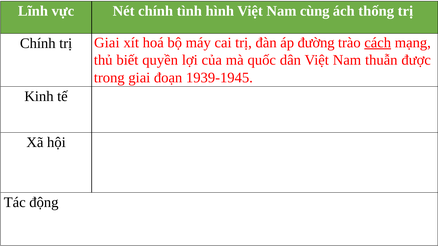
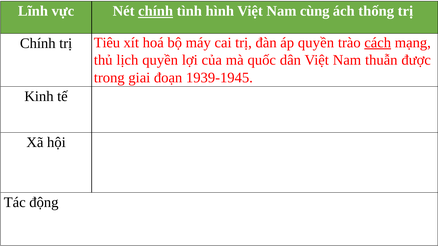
chính at (156, 11) underline: none -> present
Giai at (107, 43): Giai -> Tiêu
áp đường: đường -> quyền
biết: biết -> lịch
